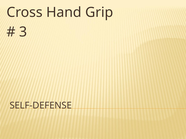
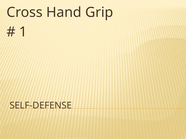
3: 3 -> 1
